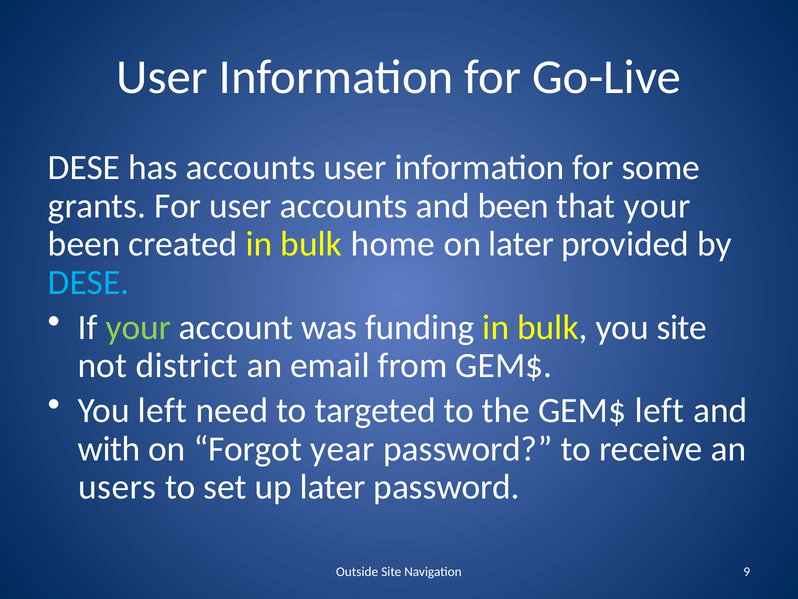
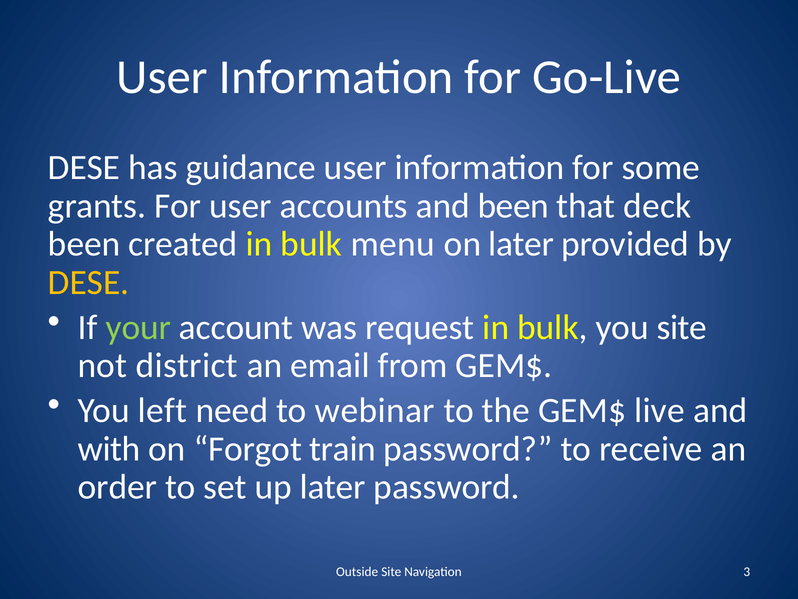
has accounts: accounts -> guidance
that your: your -> deck
home: home -> menu
DESE at (89, 282) colour: light blue -> yellow
funding: funding -> request
targeted: targeted -> webinar
GEM$ left: left -> live
year: year -> train
users: users -> order
9: 9 -> 3
